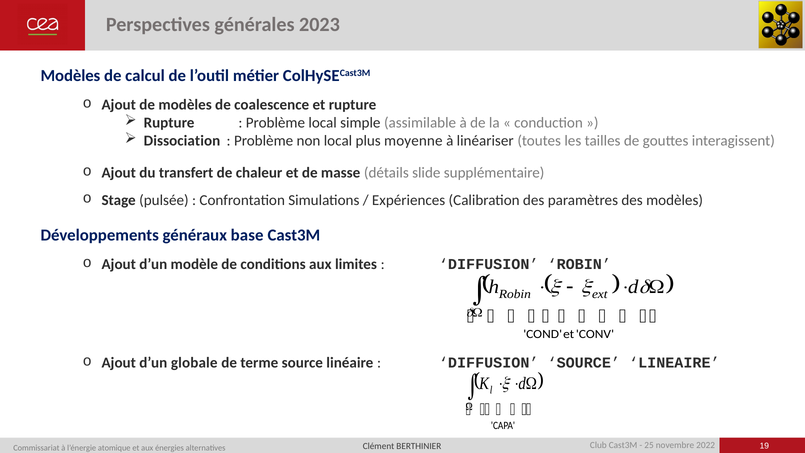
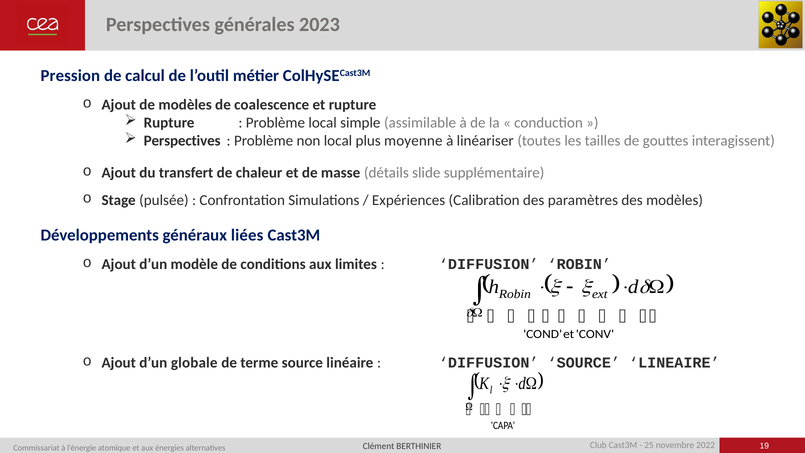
Modèles at (70, 76): Modèles -> Pression
Dissociation at (182, 141): Dissociation -> Perspectives
base: base -> liées
